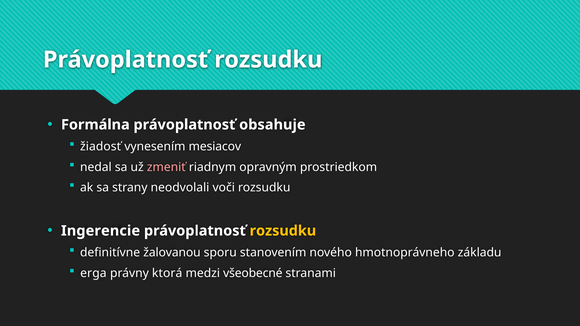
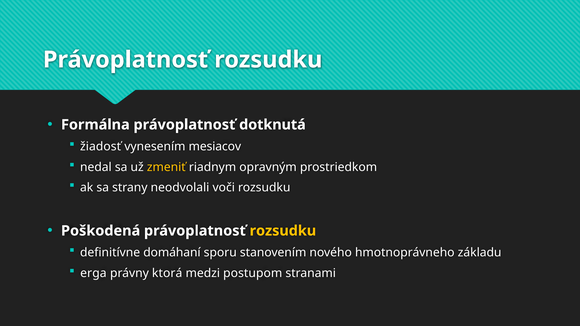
obsahuje: obsahuje -> dotknutá
zmeniť colour: pink -> yellow
Ingerencie: Ingerencie -> Poškodená
žalovanou: žalovanou -> domáhaní
všeobecné: všeobecné -> postupom
